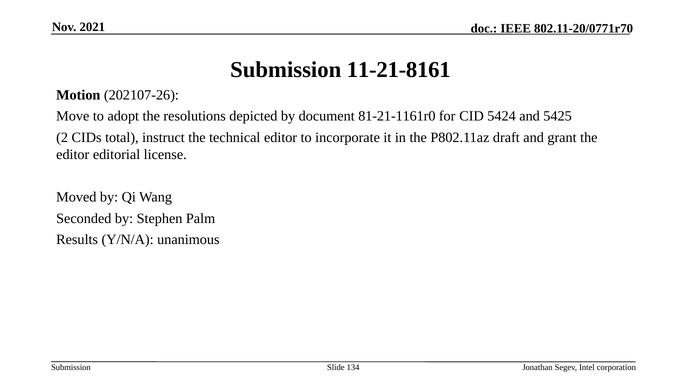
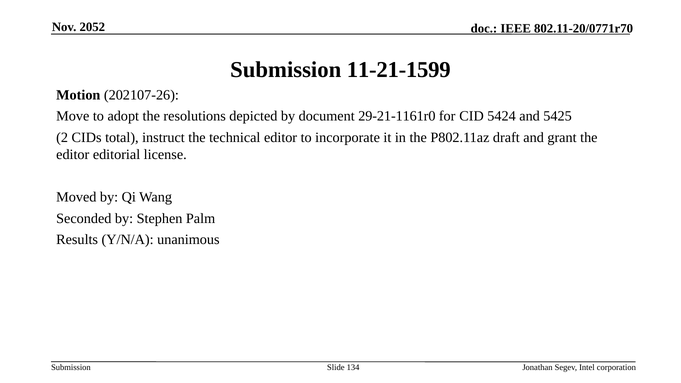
2021: 2021 -> 2052
11-21-8161: 11-21-8161 -> 11-21-1599
81-21-1161r0: 81-21-1161r0 -> 29-21-1161r0
